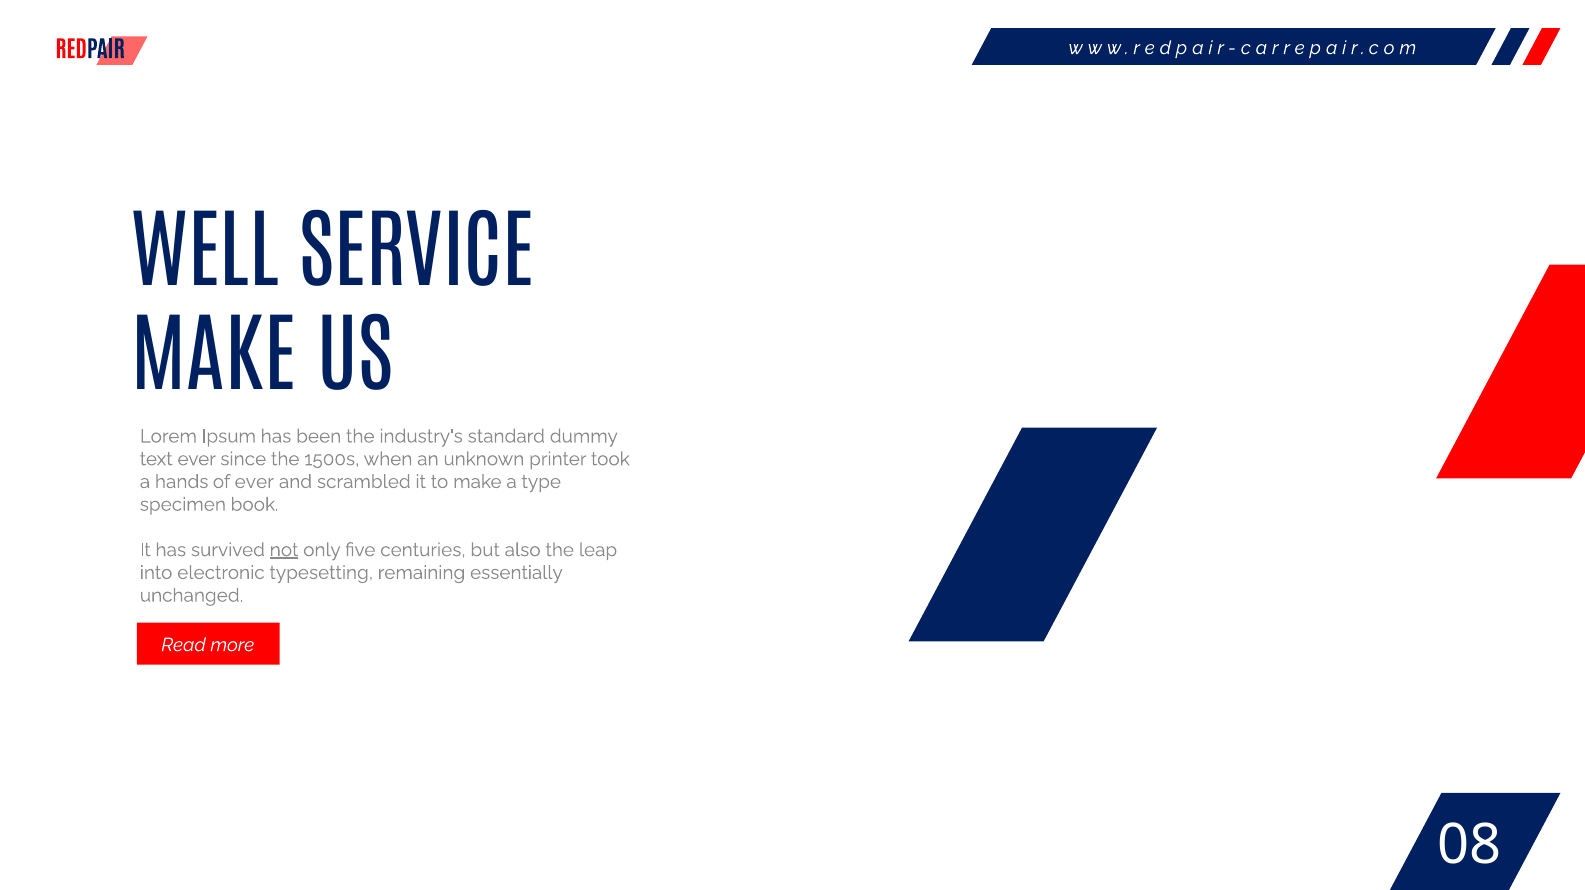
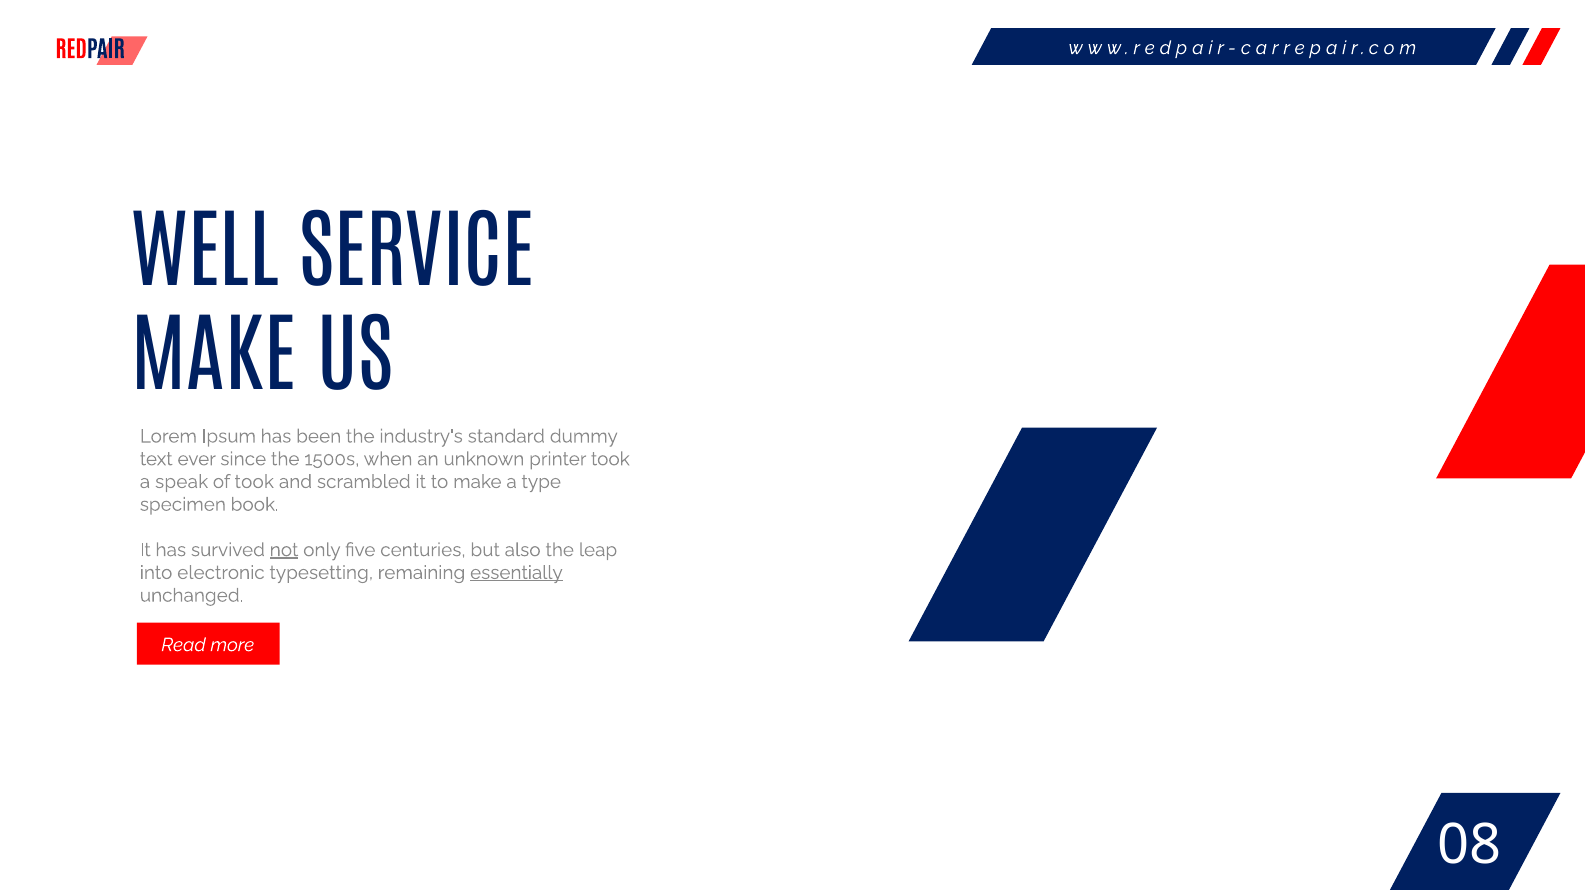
hands: hands -> speak
of ever: ever -> took
essentially underline: none -> present
